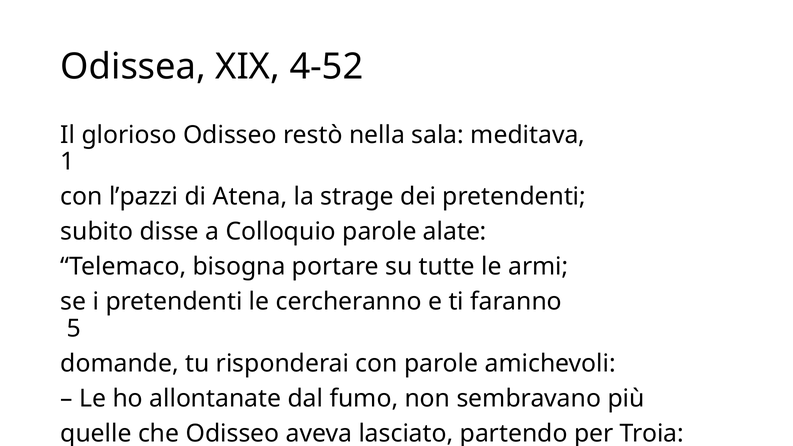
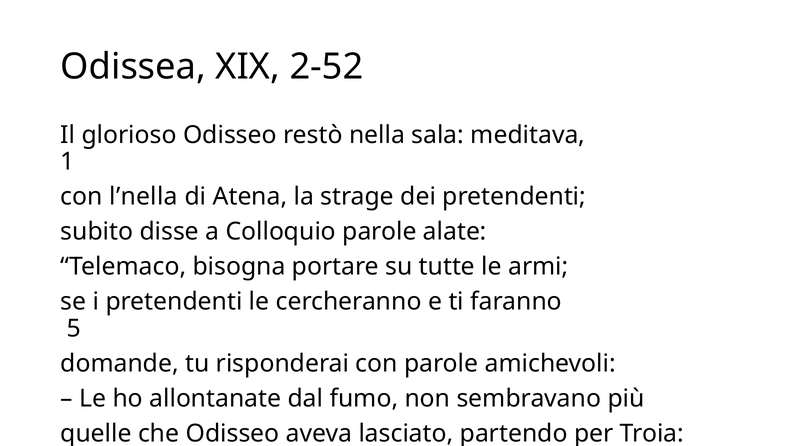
4-52: 4-52 -> 2-52
l’pazzi: l’pazzi -> l’nella
